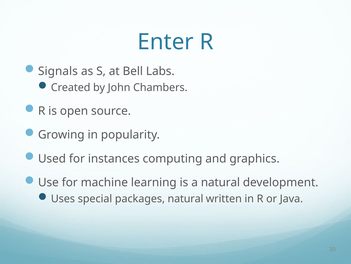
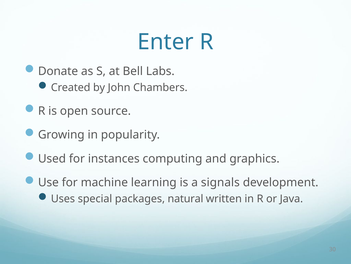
Signals: Signals -> Donate
a natural: natural -> signals
